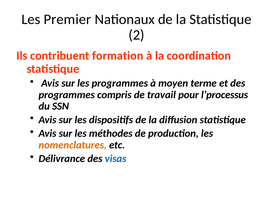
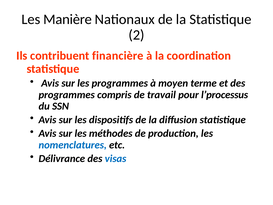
Premier: Premier -> Manière
formation: formation -> financière
nomenclatures colour: orange -> blue
